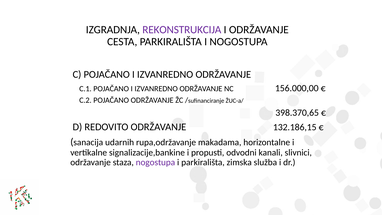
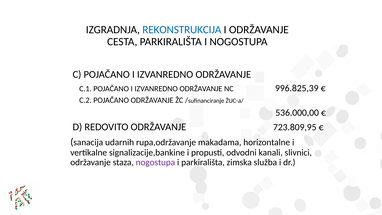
REKONSTRUKCIJA colour: purple -> blue
156.000,00: 156.000,00 -> 996.825,39
398.370,65: 398.370,65 -> 536.000,00
132.186,15: 132.186,15 -> 723.809,95
